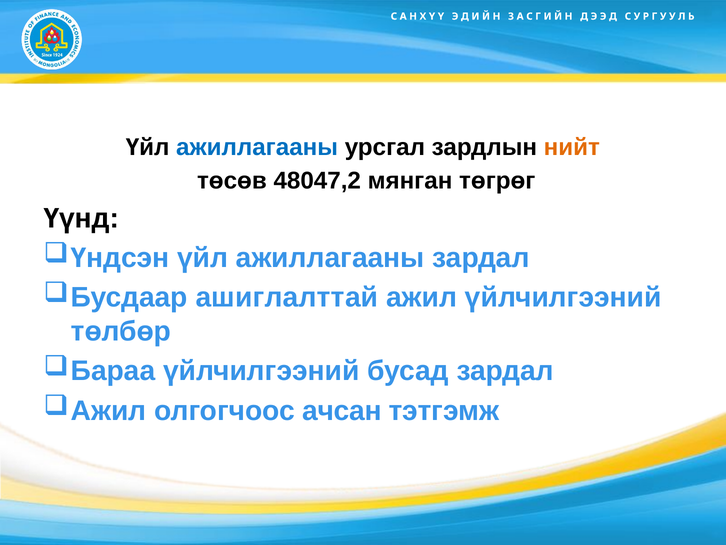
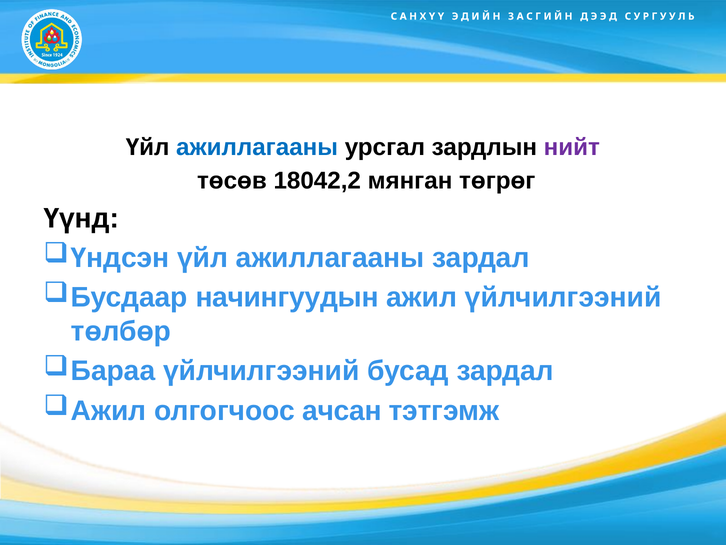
нийт colour: orange -> purple
48047,2: 48047,2 -> 18042,2
ашиглалттай: ашиглалттай -> начингуудын
